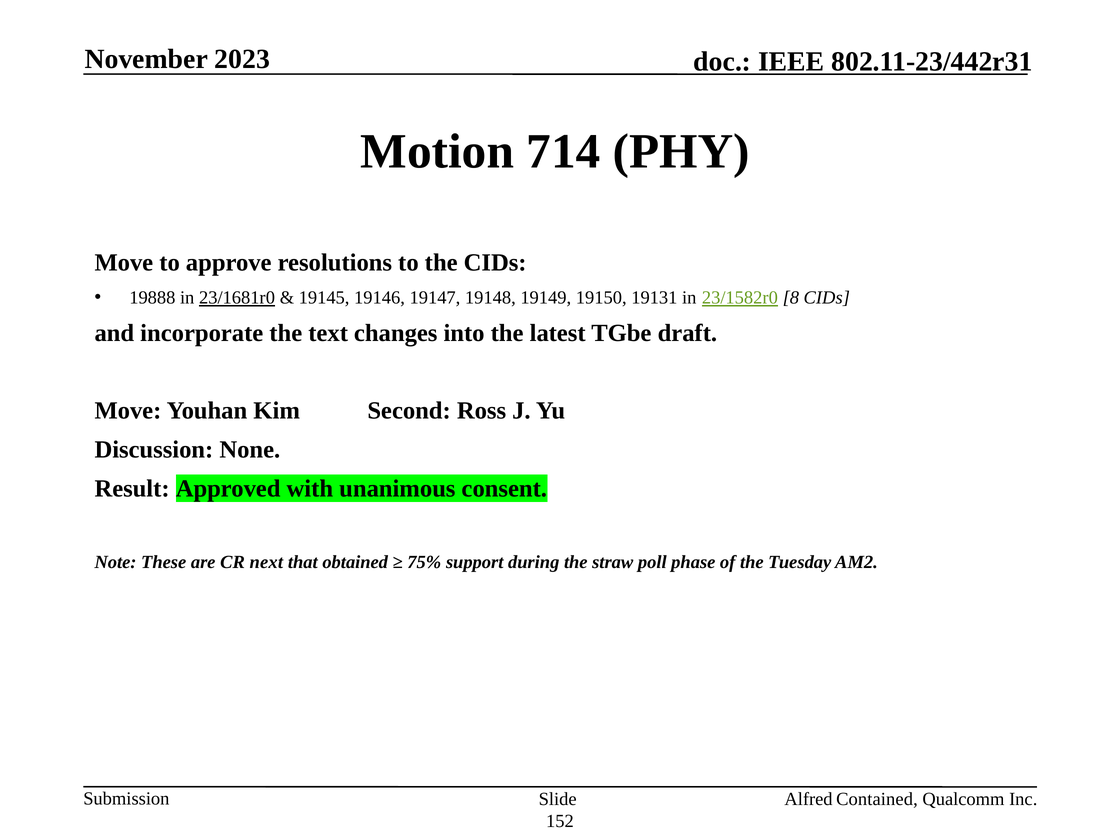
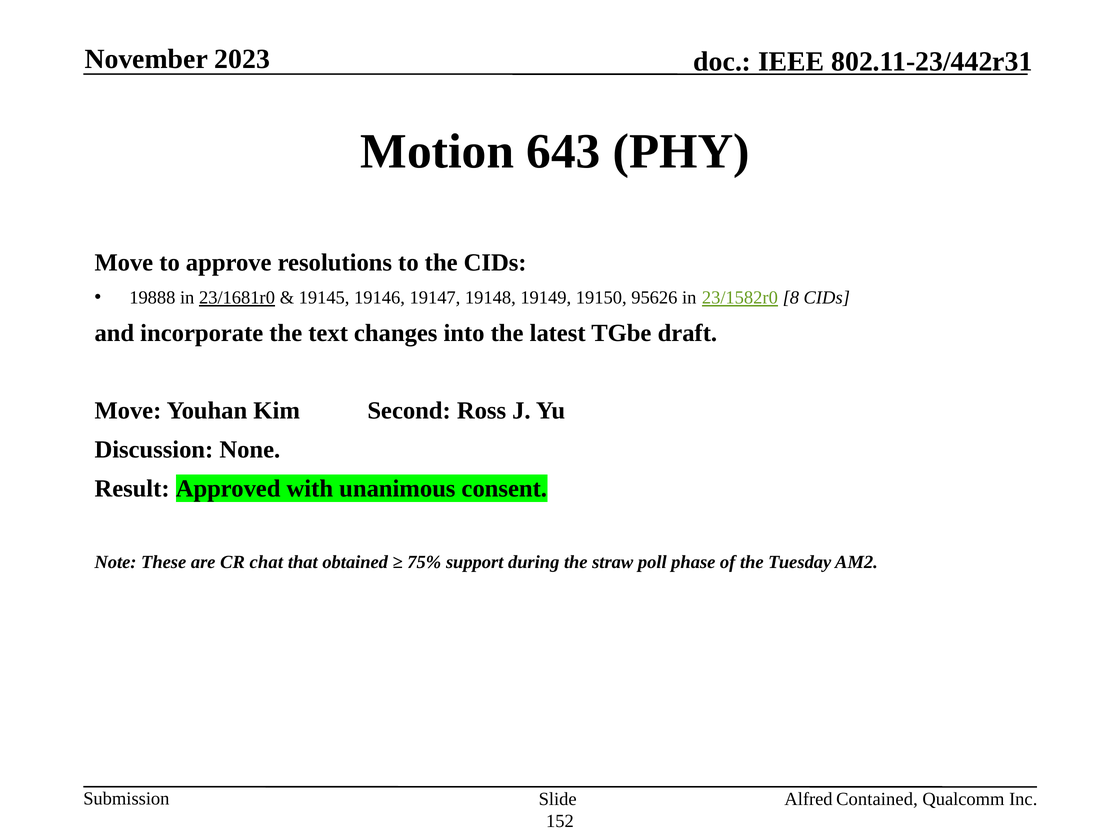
714: 714 -> 643
19131: 19131 -> 95626
next: next -> chat
